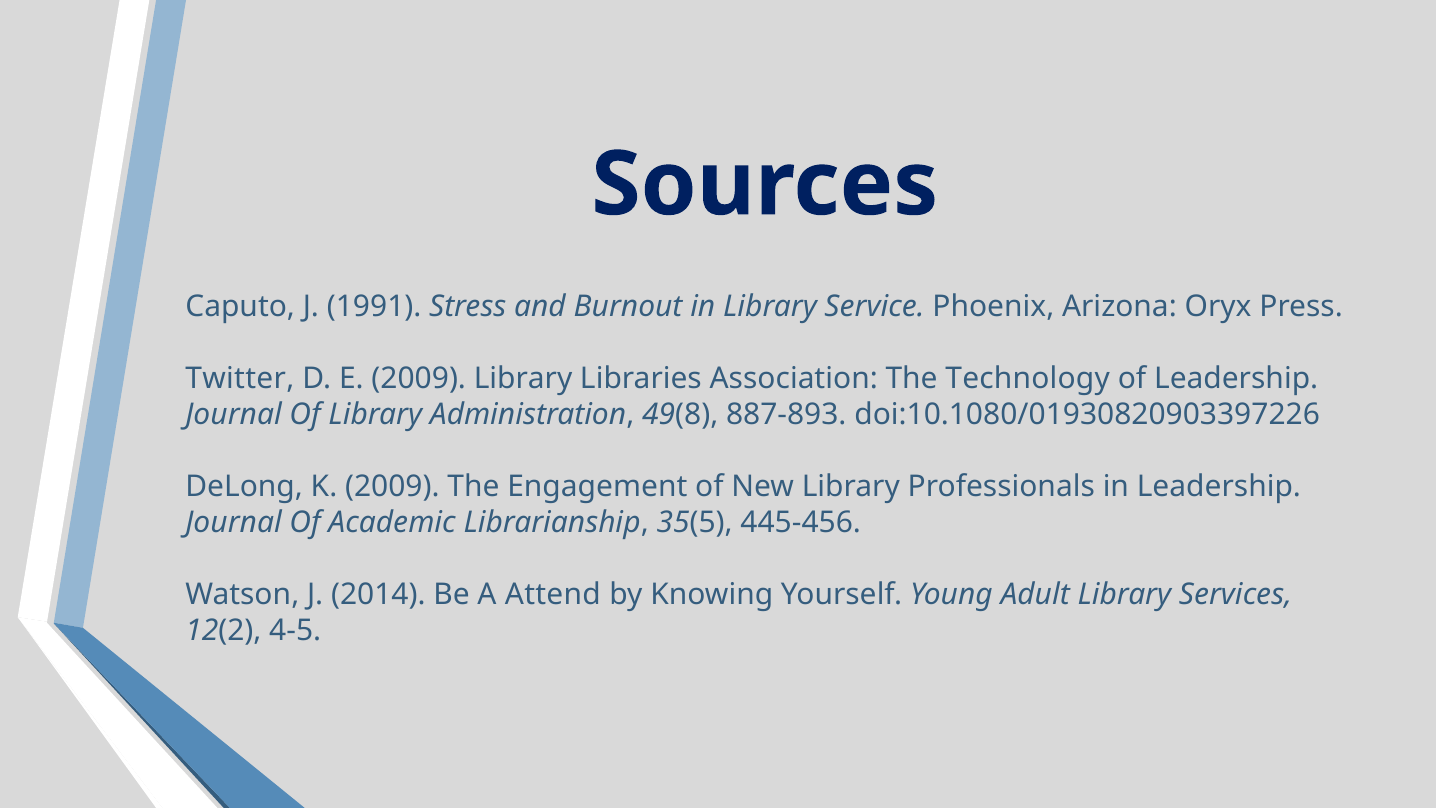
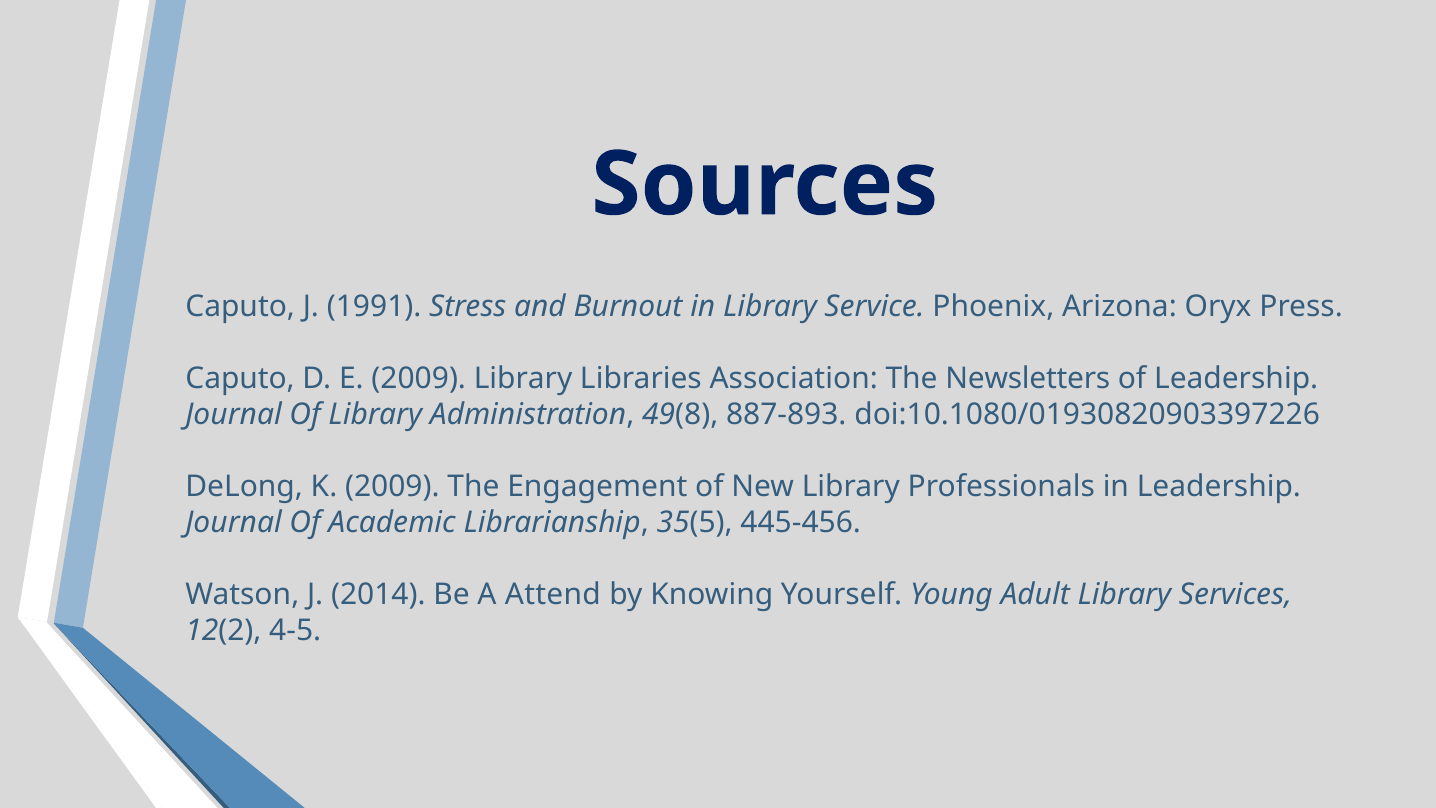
Twitter at (240, 379): Twitter -> Caputo
Technology: Technology -> Newsletters
